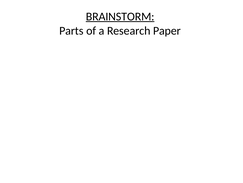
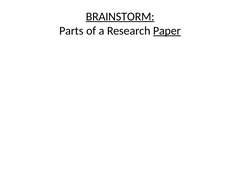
Paper underline: none -> present
